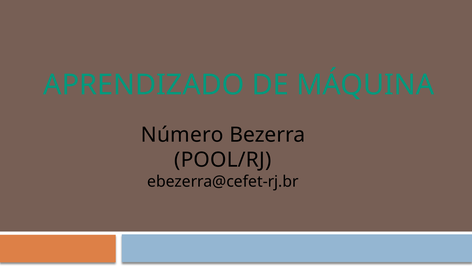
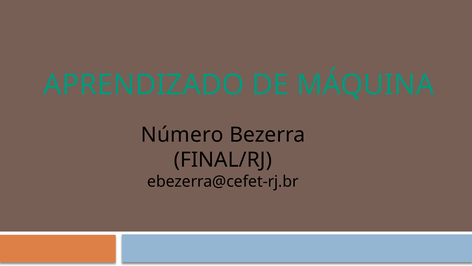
POOL/RJ: POOL/RJ -> FINAL/RJ
